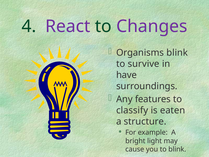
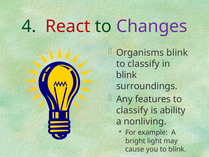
React colour: purple -> red
survive at (144, 64): survive -> classify
have at (126, 75): have -> blink
eaten: eaten -> ability
structure: structure -> nonliving
